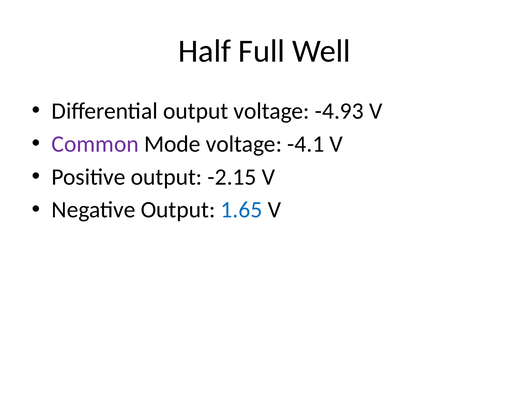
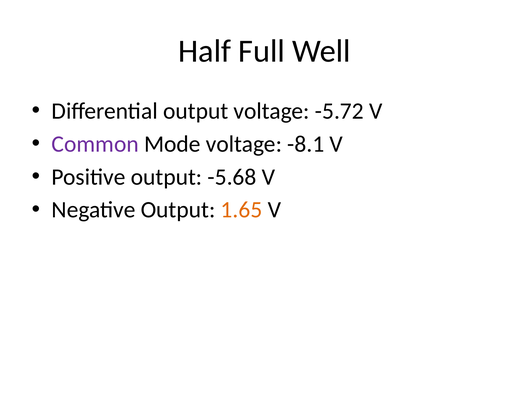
-4.93: -4.93 -> -5.72
-4.1: -4.1 -> -8.1
-2.15: -2.15 -> -5.68
1.65 colour: blue -> orange
